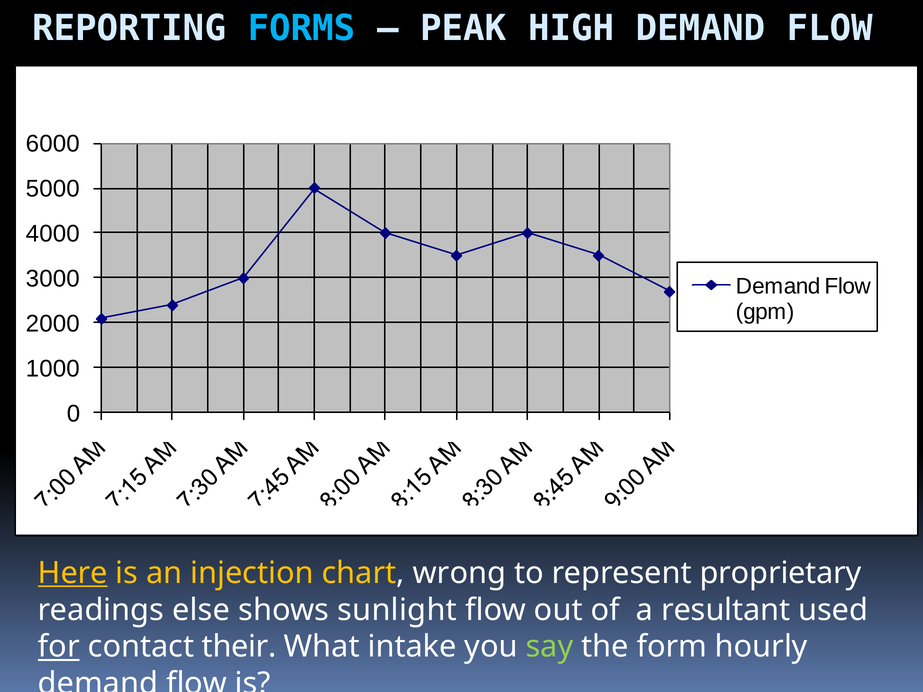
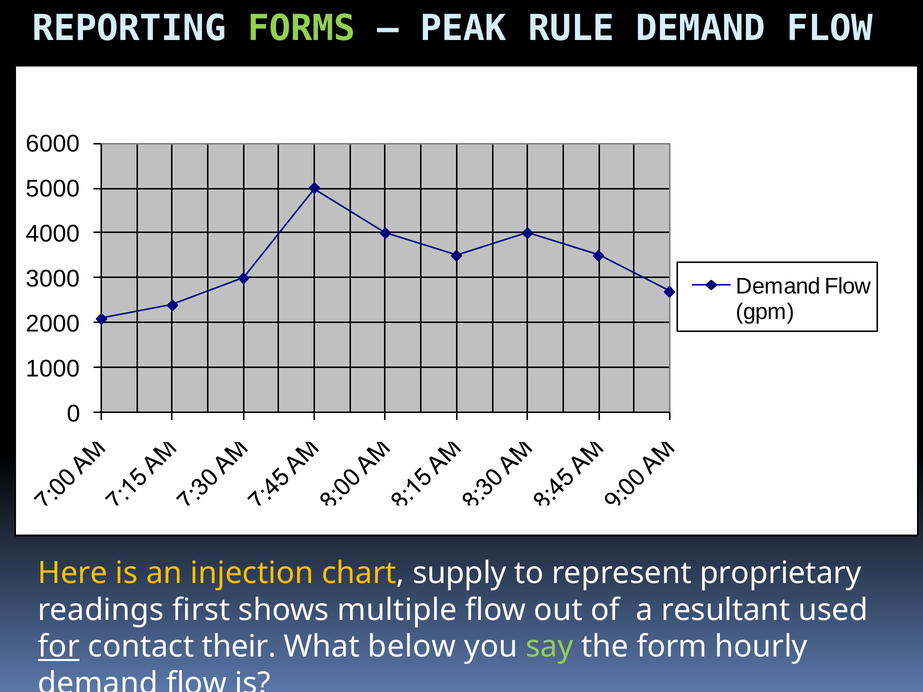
FORMS colour: light blue -> light green
HIGH: HIGH -> RULE
Here underline: present -> none
wrong: wrong -> supply
else: else -> first
sunlight: sunlight -> multiple
intake: intake -> below
